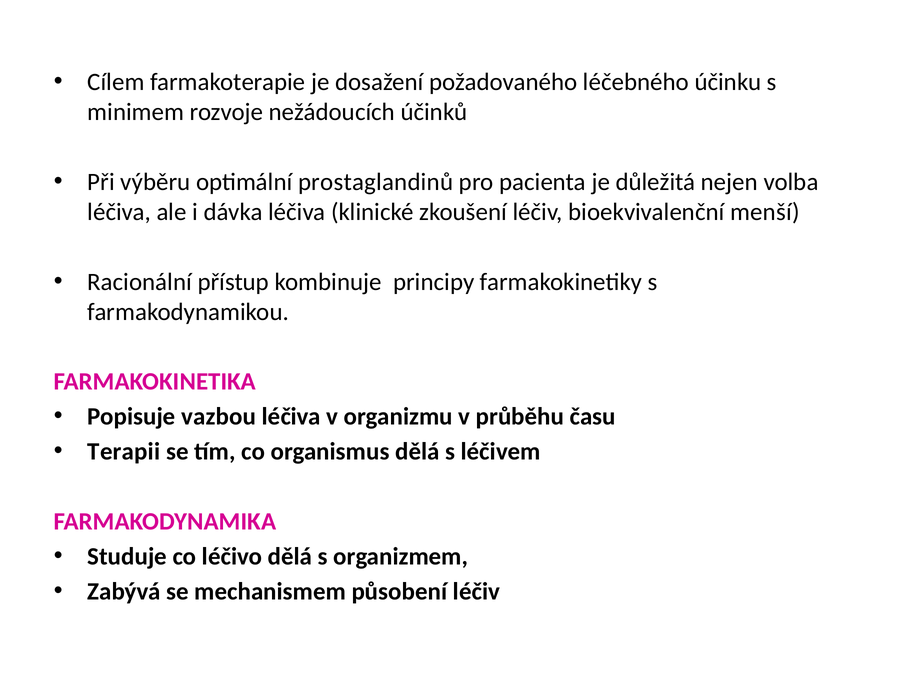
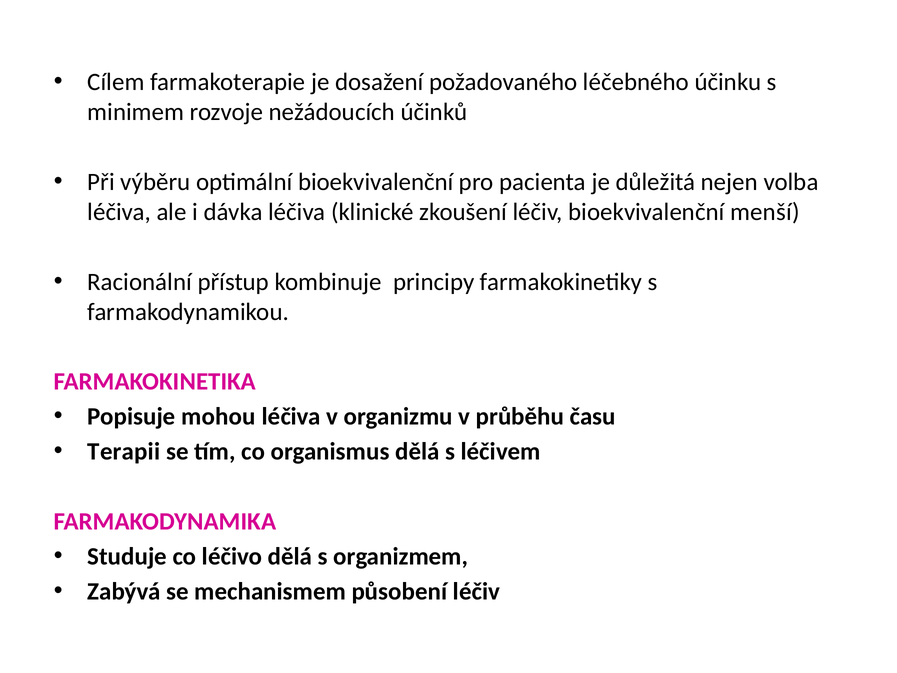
optimální prostaglandinů: prostaglandinů -> bioekvivalenční
vazbou: vazbou -> mohou
